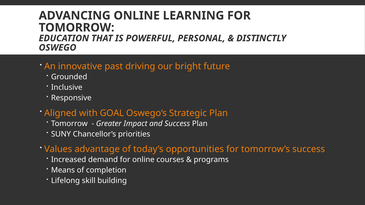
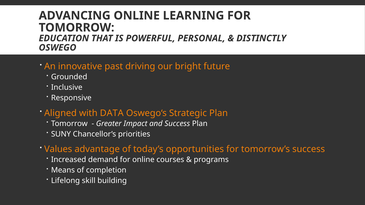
GOAL: GOAL -> DATA
